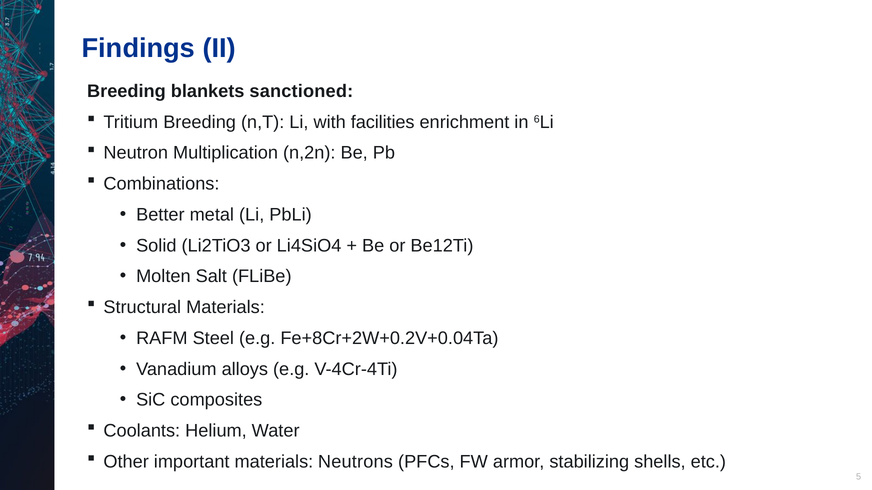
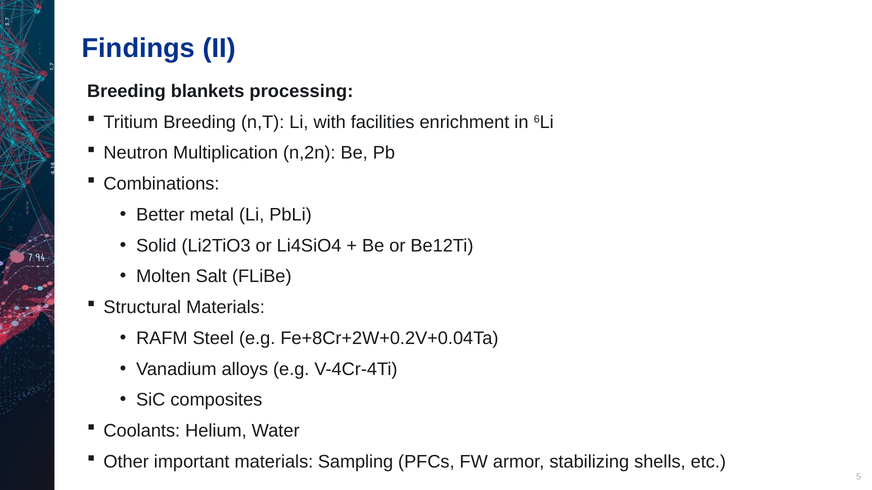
sanctioned: sanctioned -> processing
Neutrons: Neutrons -> Sampling
